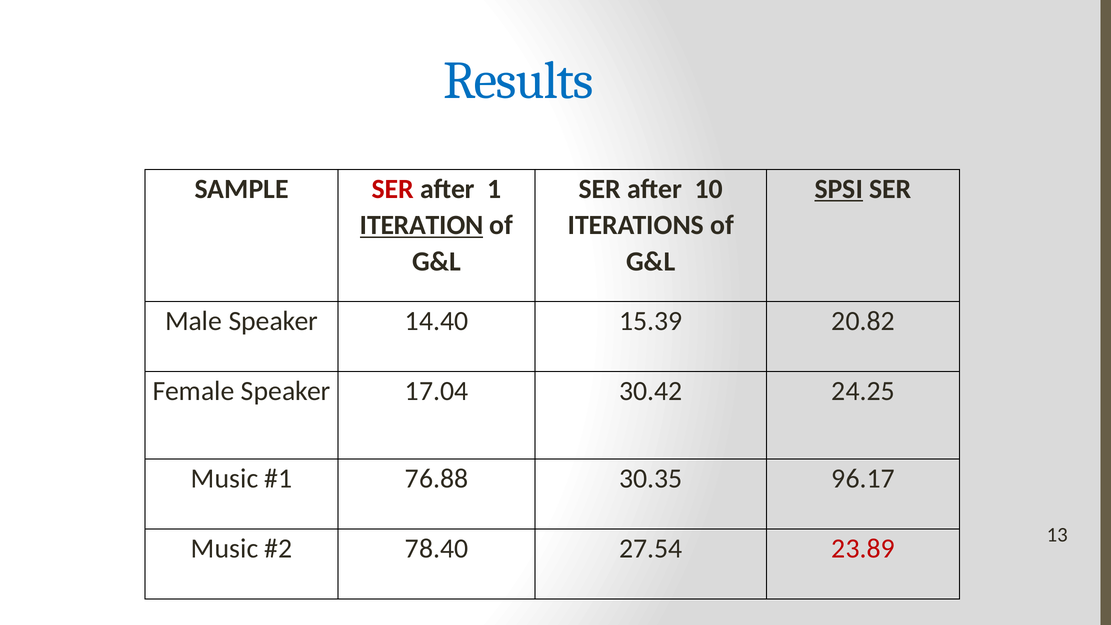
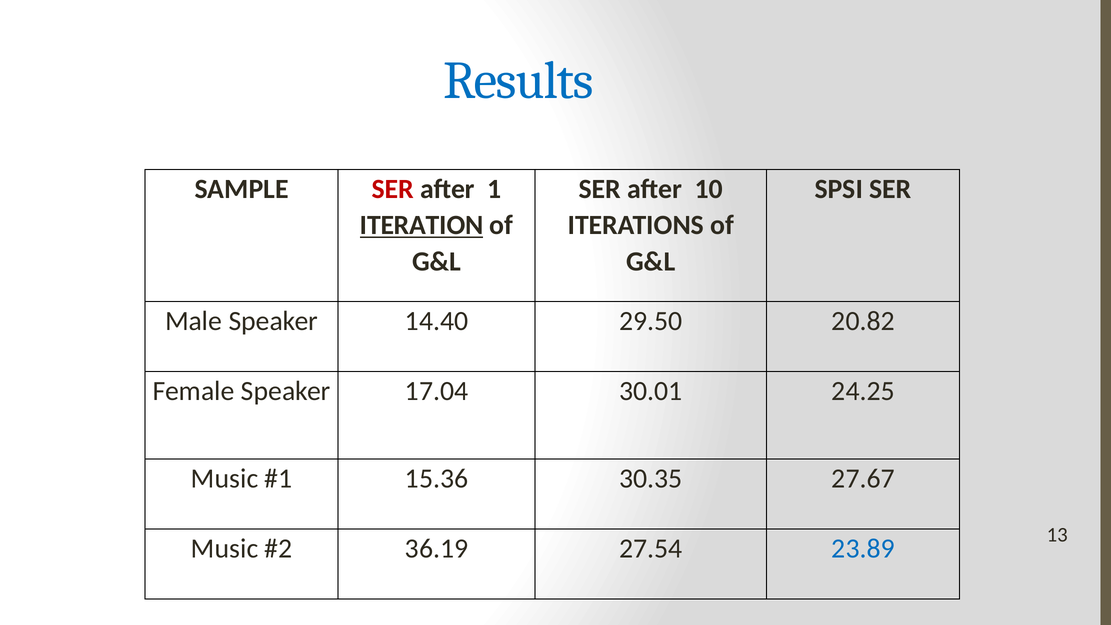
SPSI underline: present -> none
15.39: 15.39 -> 29.50
30.42: 30.42 -> 30.01
76.88: 76.88 -> 15.36
96.17: 96.17 -> 27.67
78.40: 78.40 -> 36.19
23.89 colour: red -> blue
